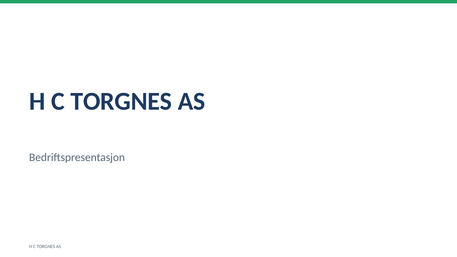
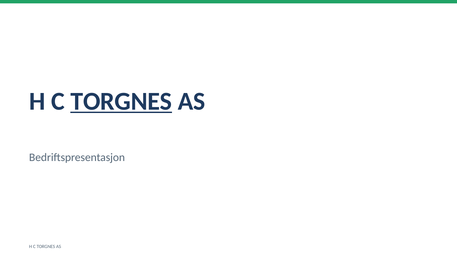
TORGNES at (121, 101) underline: none -> present
